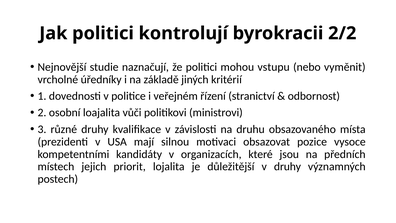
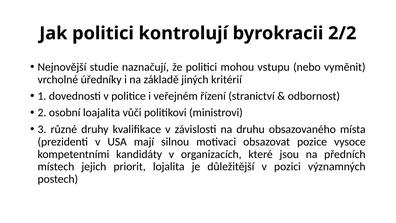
v druhy: druhy -> pozici
